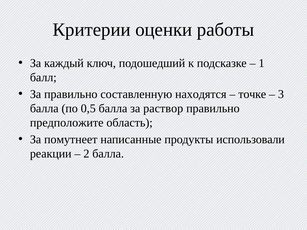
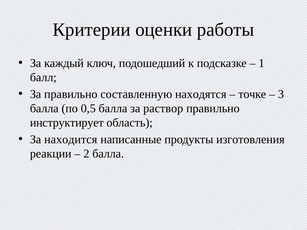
предположите: предположите -> инструктирует
помутнеет: помутнеет -> находится
использовали: использовали -> изготовления
